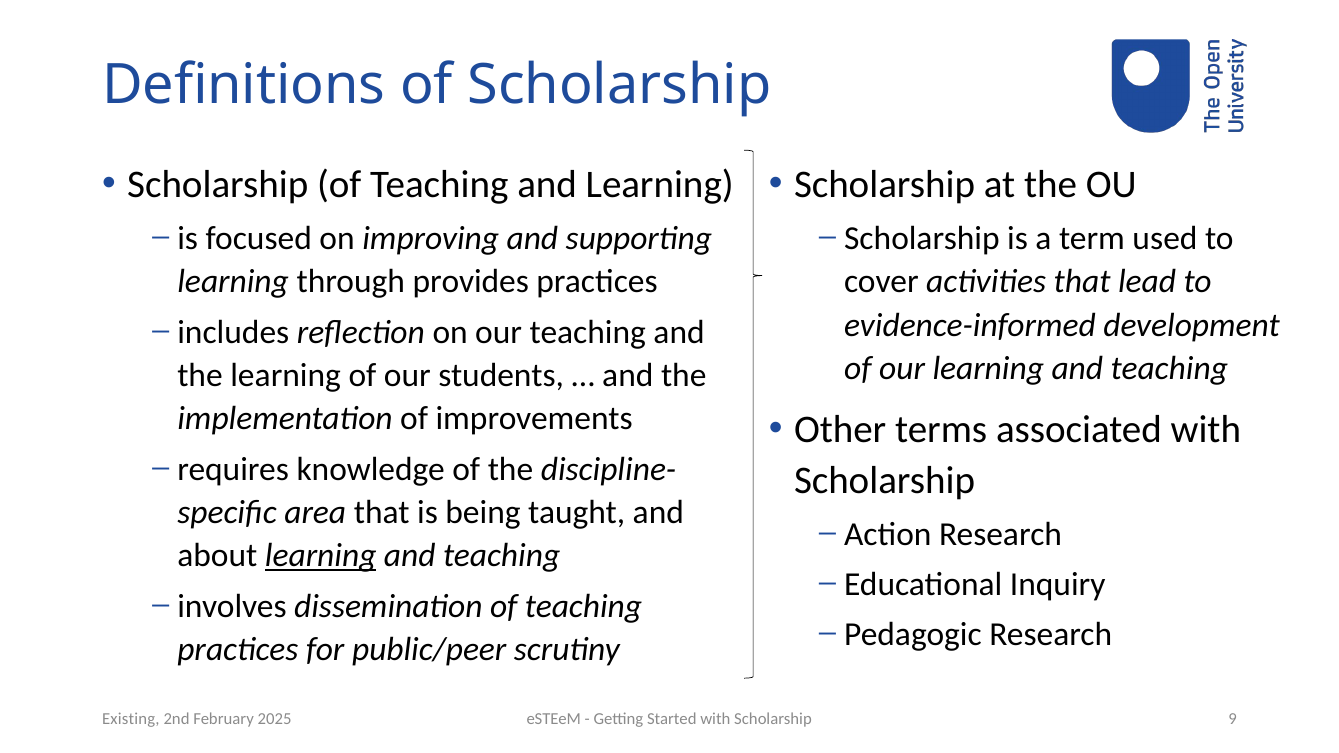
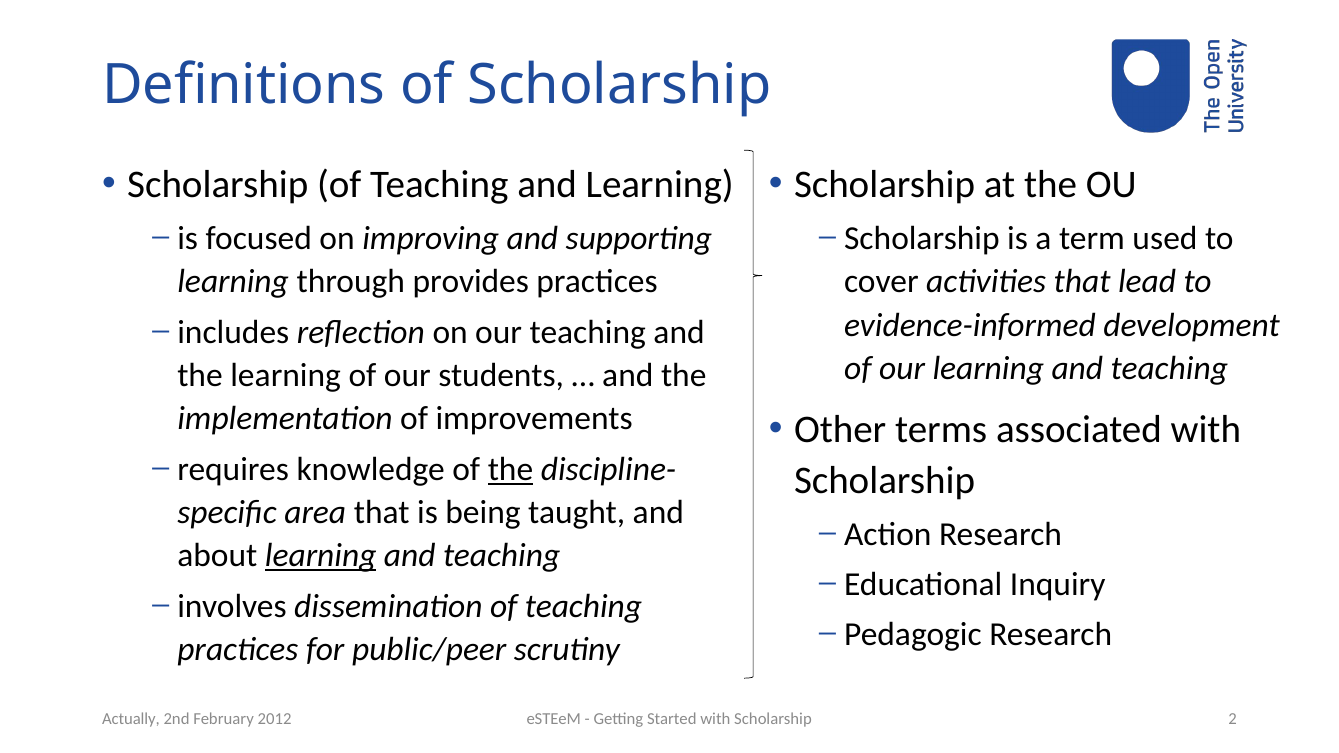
the at (510, 469) underline: none -> present
9: 9 -> 2
Existing: Existing -> Actually
2025: 2025 -> 2012
